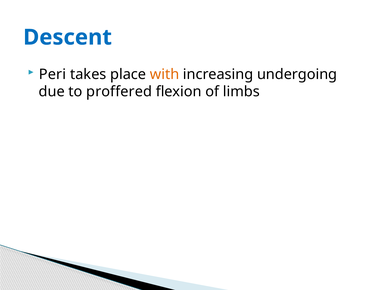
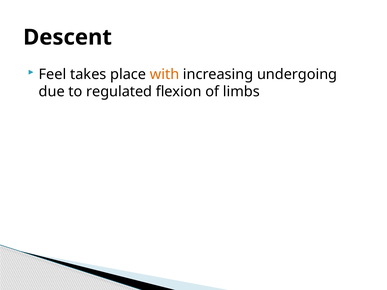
Descent colour: blue -> black
Peri: Peri -> Feel
proffered: proffered -> regulated
